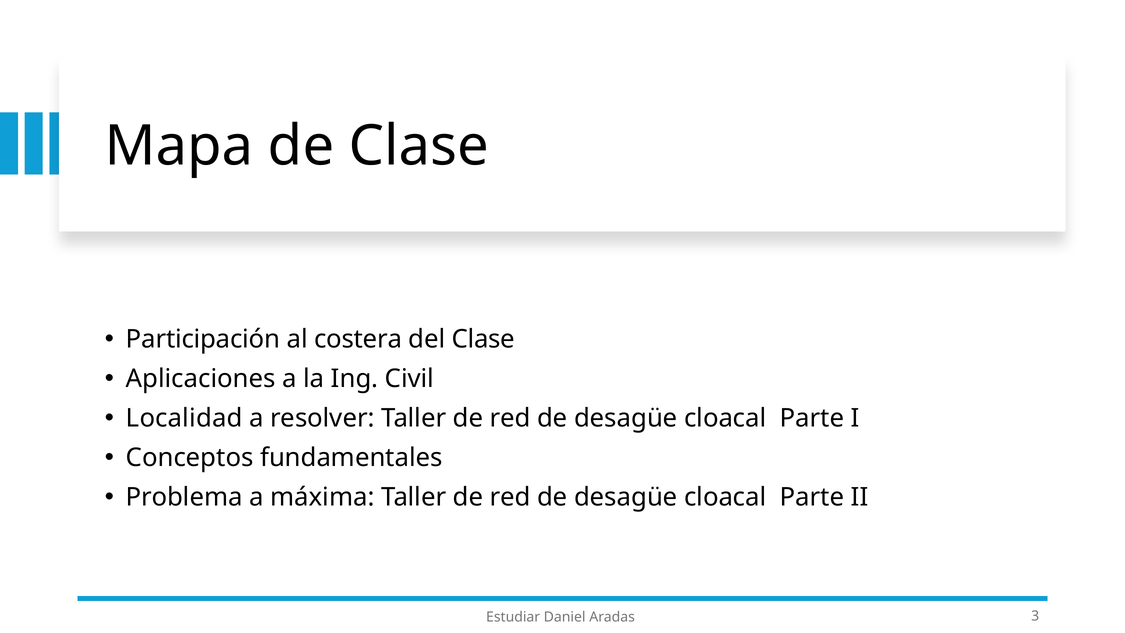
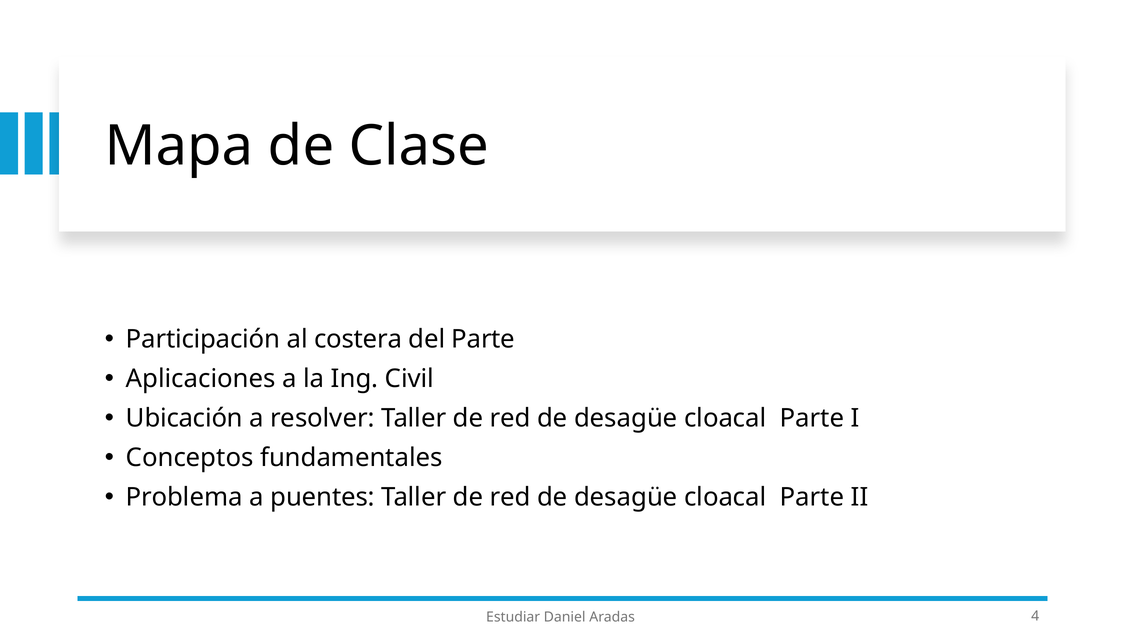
del Clase: Clase -> Parte
Localidad: Localidad -> Ubicación
máxima: máxima -> puentes
3: 3 -> 4
